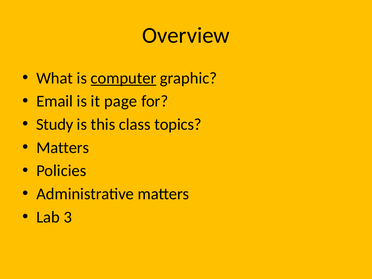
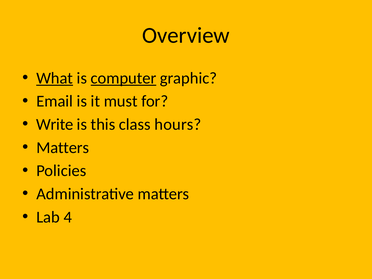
What underline: none -> present
page: page -> must
Study: Study -> Write
topics: topics -> hours
3: 3 -> 4
